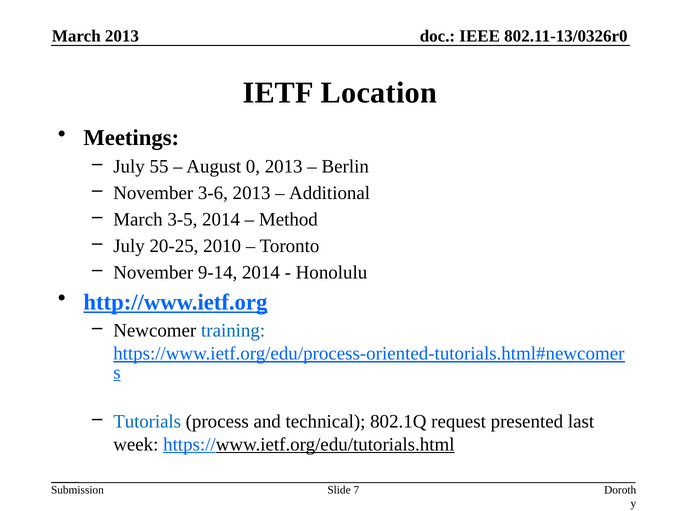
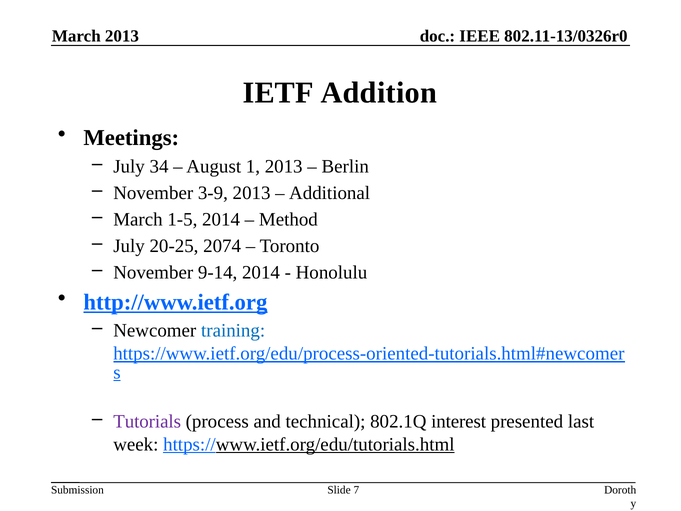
Location: Location -> Addition
55: 55 -> 34
0: 0 -> 1
3-6: 3-6 -> 3-9
3-5: 3-5 -> 1-5
2010: 2010 -> 2074
Tutorials colour: blue -> purple
request: request -> interest
